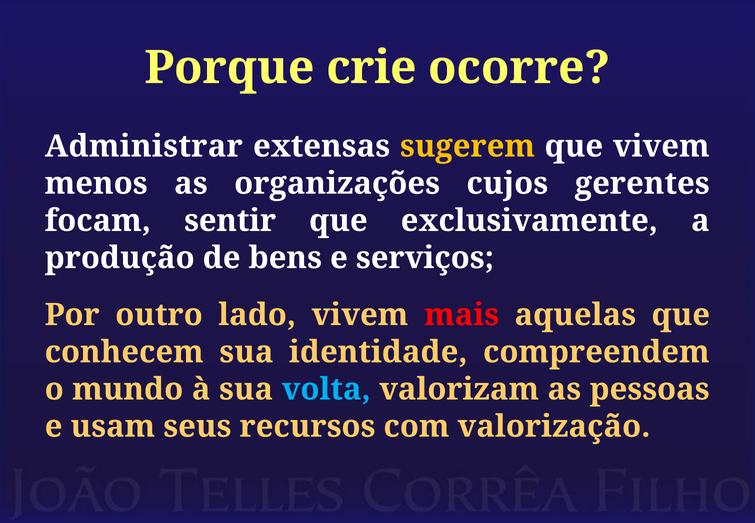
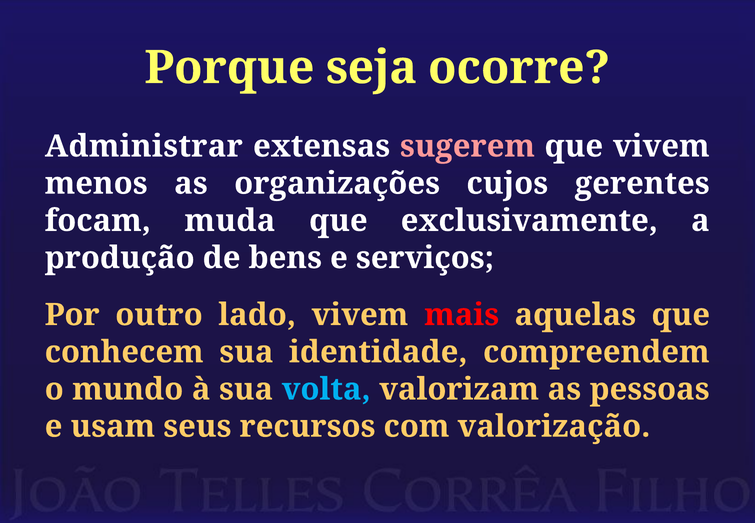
crie: crie -> seja
sugerem colour: yellow -> pink
sentir: sentir -> muda
